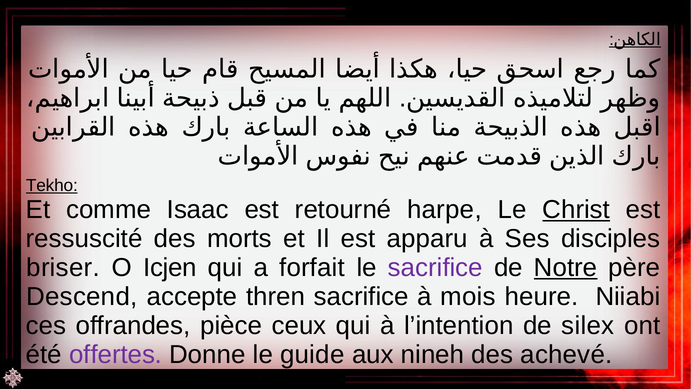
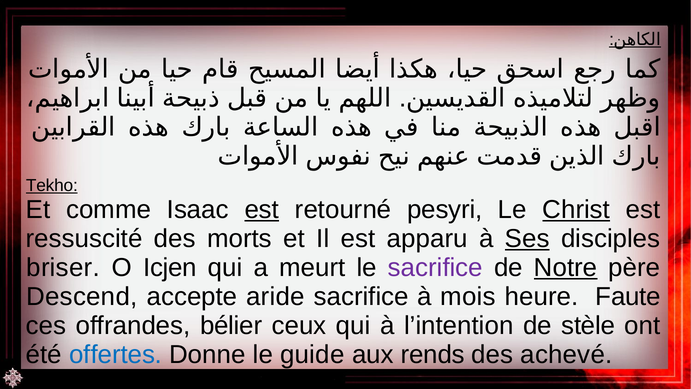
est at (262, 209) underline: none -> present
harpe: harpe -> pesyri
Ses underline: none -> present
forfait: forfait -> meurt
thren: thren -> aride
Niiabi: Niiabi -> Faute
pièce: pièce -> bélier
silex: silex -> stèle
offertes colour: purple -> blue
nineh: nineh -> rends
